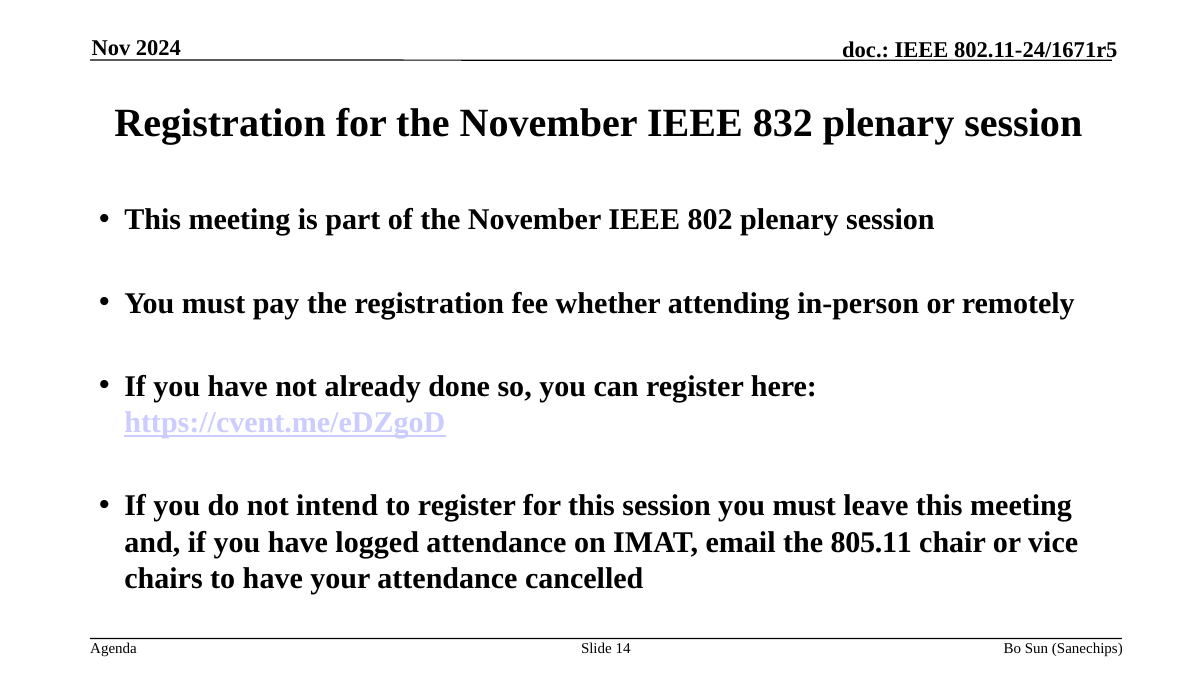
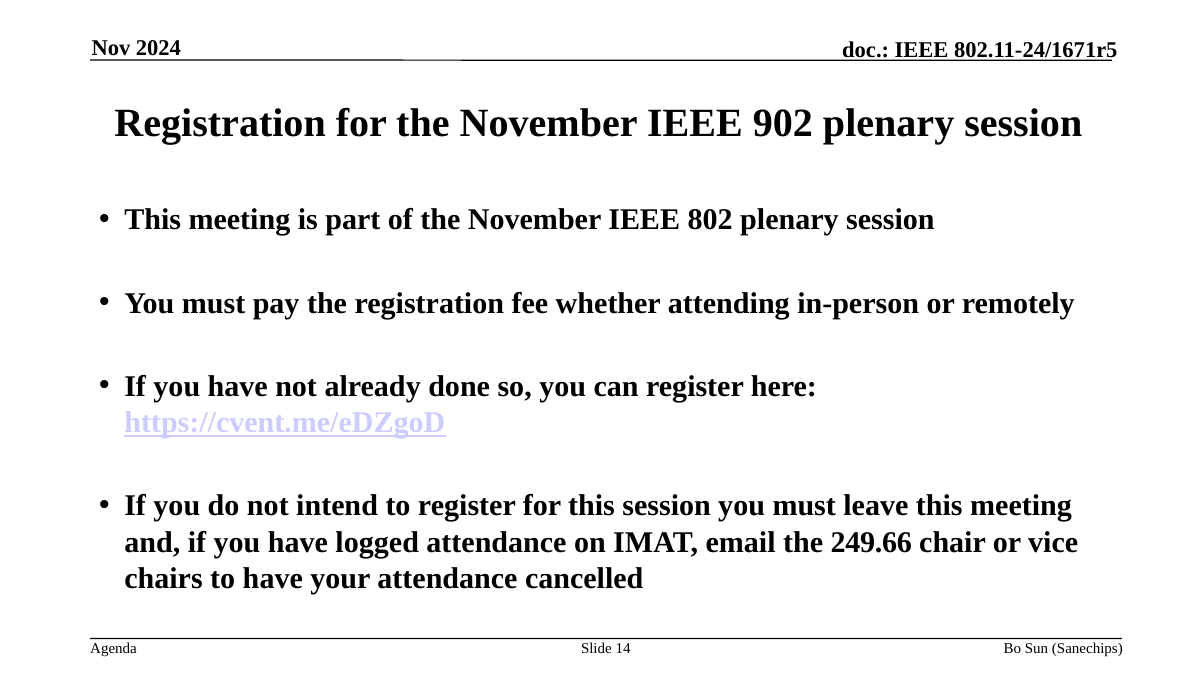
832: 832 -> 902
805.11: 805.11 -> 249.66
